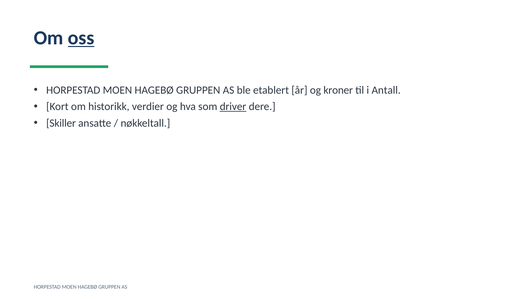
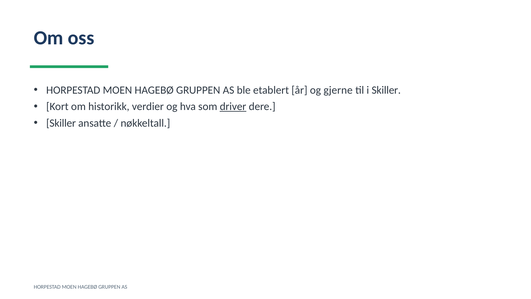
oss underline: present -> none
kroner: kroner -> gjerne
i Antall: Antall -> Skiller
